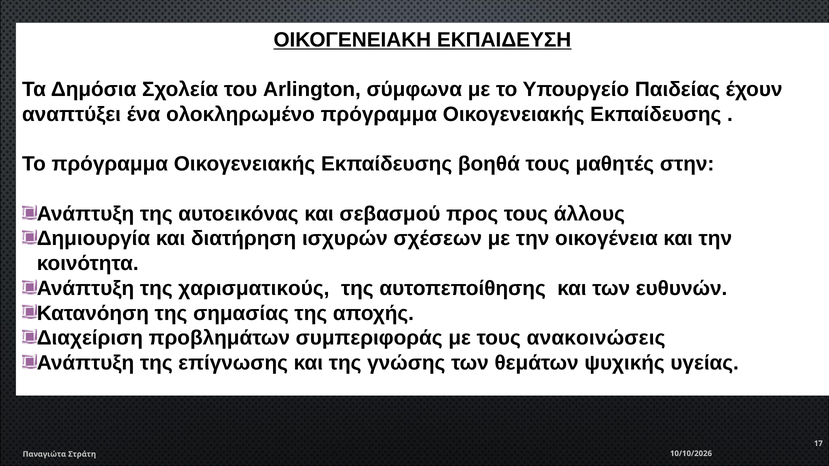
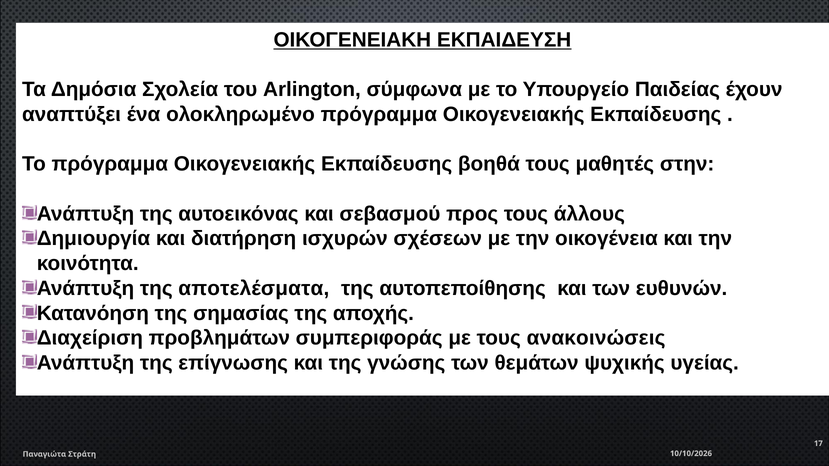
χαρισματικούς: χαρισματικούς -> αποτελέσματα
